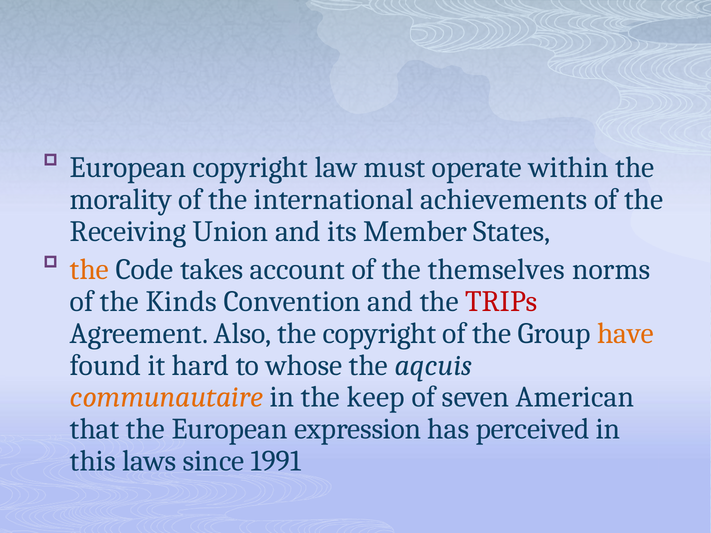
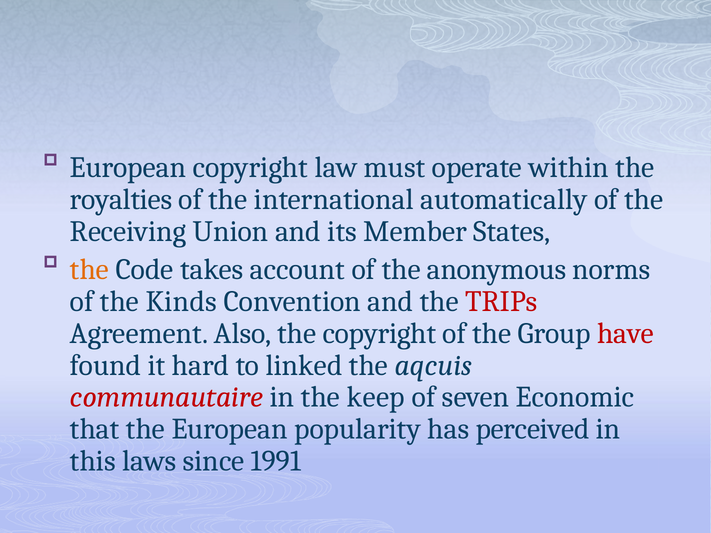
morality: morality -> royalties
achievements: achievements -> automatically
themselves: themselves -> anonymous
have colour: orange -> red
whose: whose -> linked
communautaire colour: orange -> red
American: American -> Economic
expression: expression -> popularity
